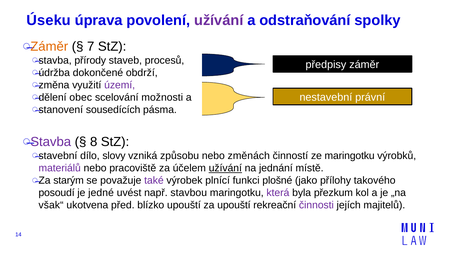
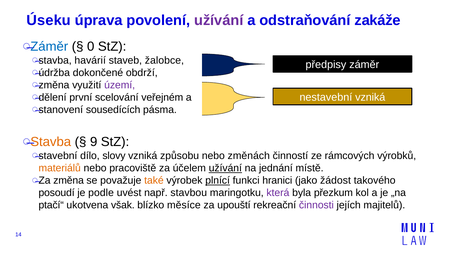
spolky: spolky -> zakáže
Záměr at (49, 47) colour: orange -> blue
7: 7 -> 0
přírody: přírody -> havárií
procesů: procesů -> žalobce
obec: obec -> první
možnosti: možnosti -> veřejném
nestavební právní: právní -> vzniká
Stavba colour: purple -> orange
8: 8 -> 9
ze maringotku: maringotku -> rámcových
materiálů colour: purple -> orange
starým: starým -> změna
také colour: purple -> orange
plnící underline: none -> present
plošné: plošné -> hranici
přílohy: přílohy -> žádost
jedné: jedné -> podle
však“: však“ -> ptačí“
před: před -> však
blízko upouští: upouští -> měsíce
